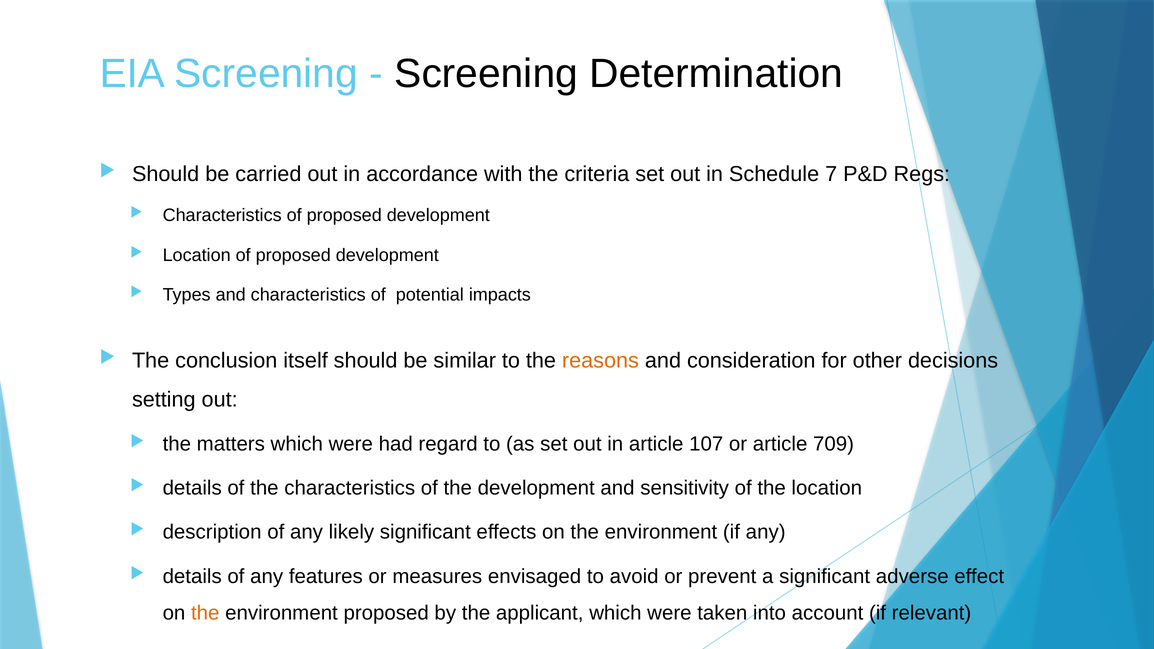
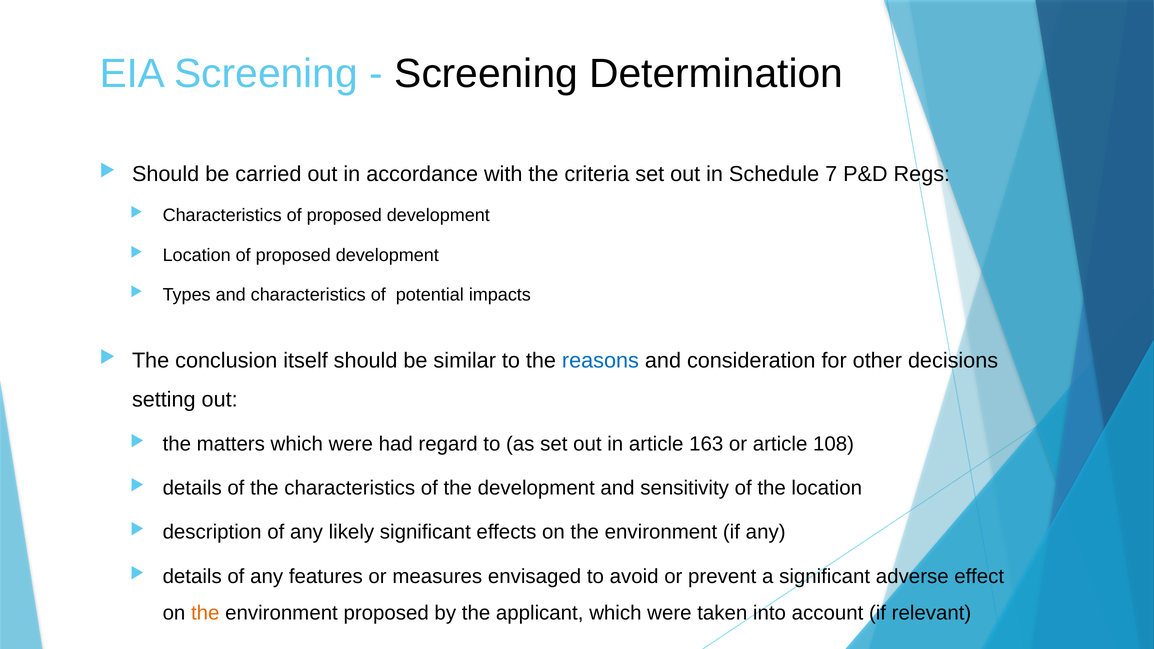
reasons colour: orange -> blue
107: 107 -> 163
709: 709 -> 108
